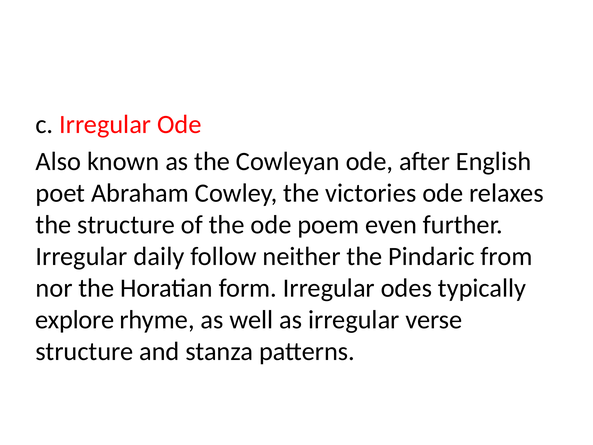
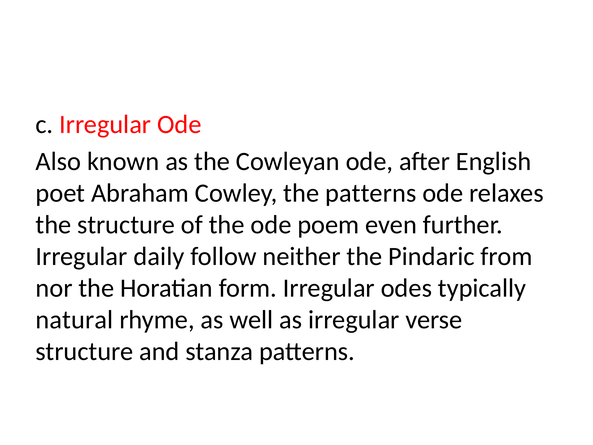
the victories: victories -> patterns
explore: explore -> natural
